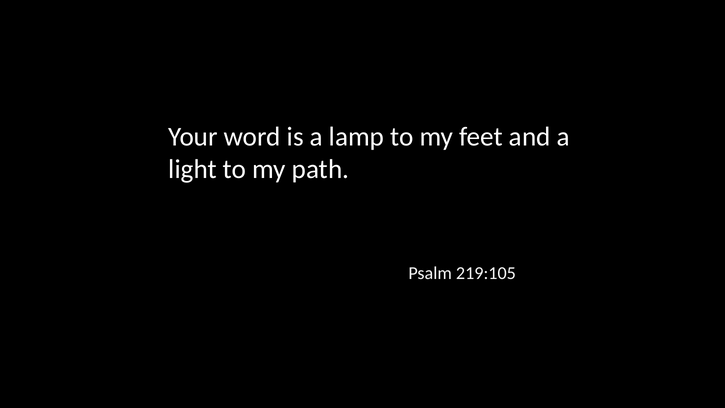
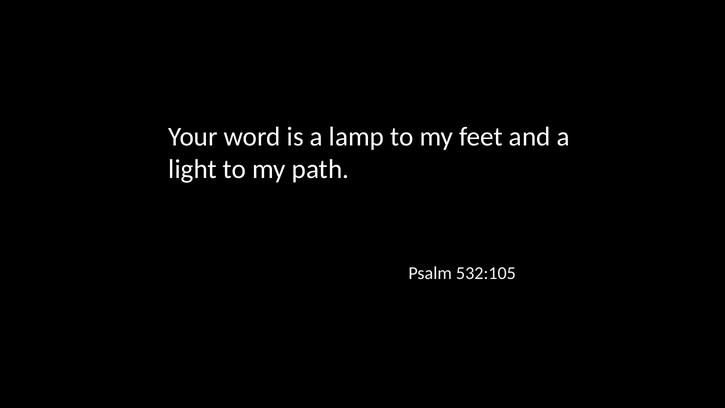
219:105: 219:105 -> 532:105
